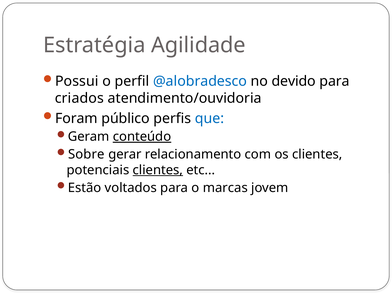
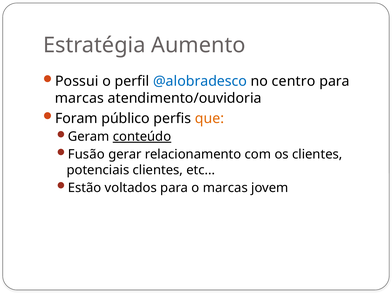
Agilidade: Agilidade -> Aumento
devido: devido -> centro
criados at (79, 98): criados -> marcas
que colour: blue -> orange
Sobre: Sobre -> Fusão
clientes at (158, 170) underline: present -> none
